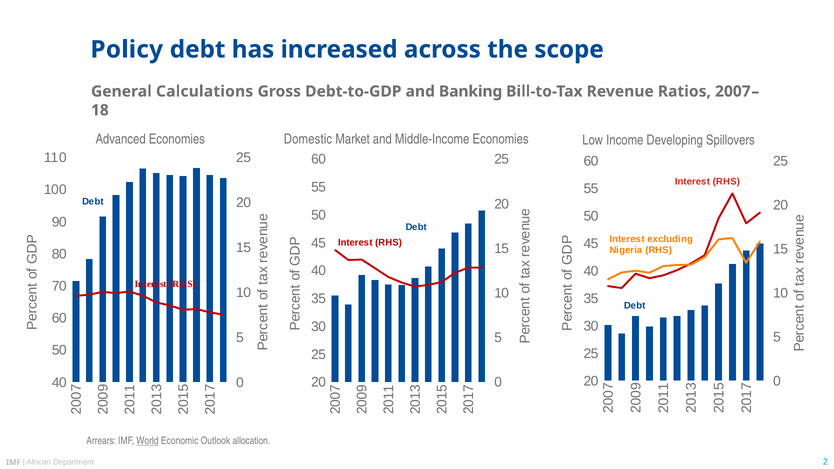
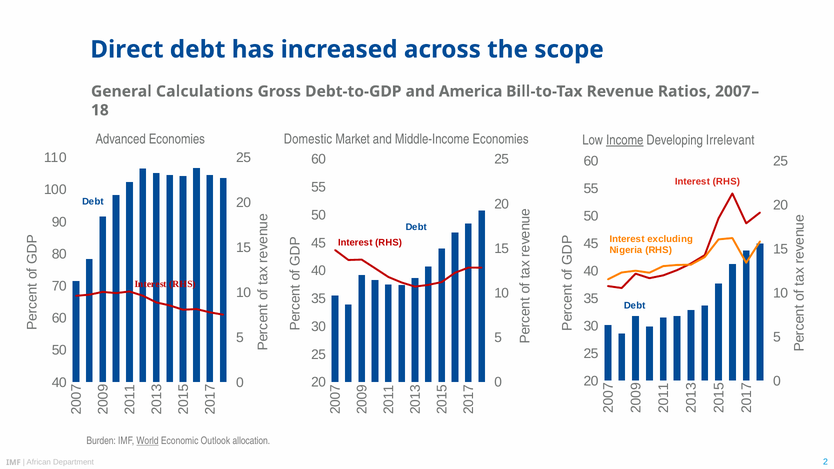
Policy: Policy -> Direct
Banking: Banking -> America
Income underline: none -> present
Spillovers: Spillovers -> Irrelevant
Arrears: Arrears -> Burden
